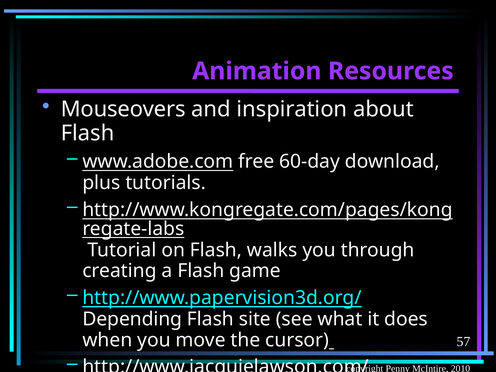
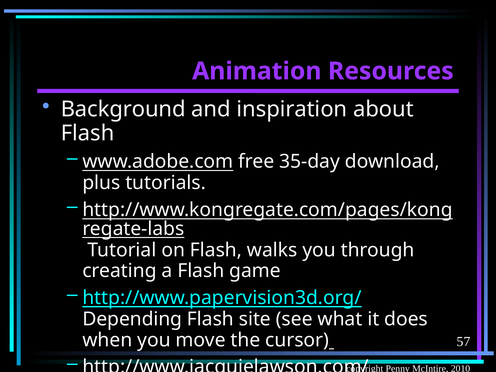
Mouseovers: Mouseovers -> Background
60-day: 60-day -> 35-day
